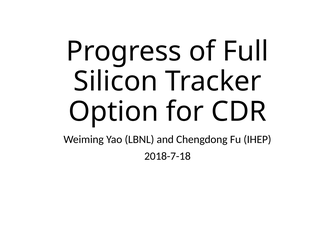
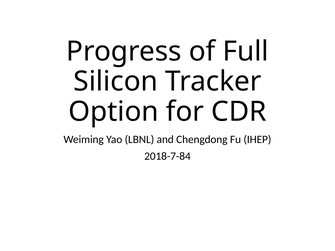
2018-7-18: 2018-7-18 -> 2018-7-84
